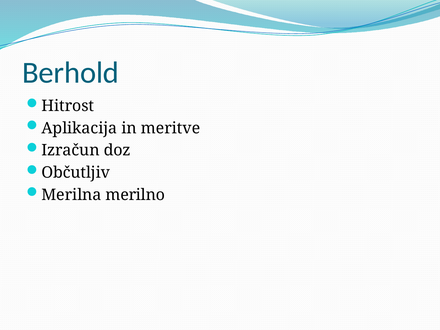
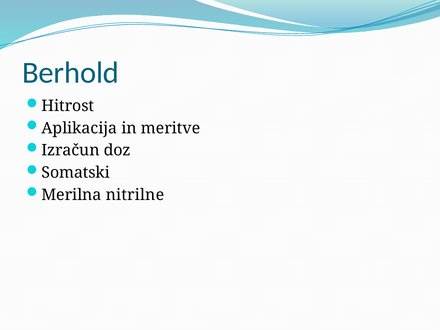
Občutljiv: Občutljiv -> Somatski
merilno: merilno -> nitrilne
